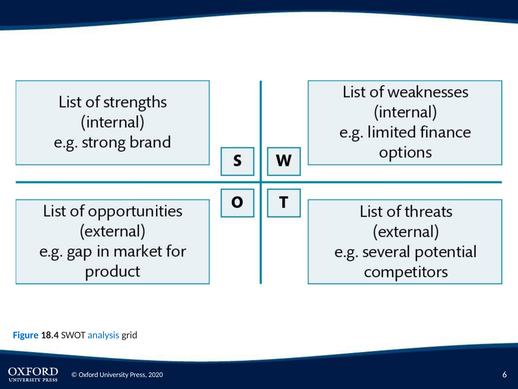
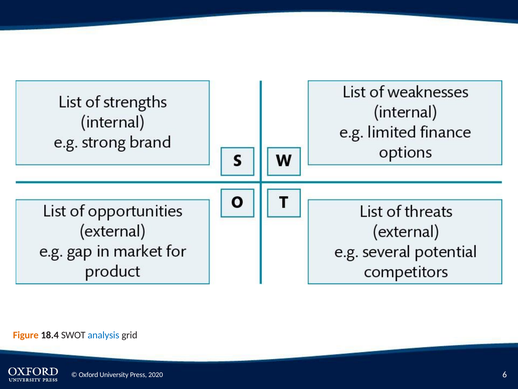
Figure colour: blue -> orange
